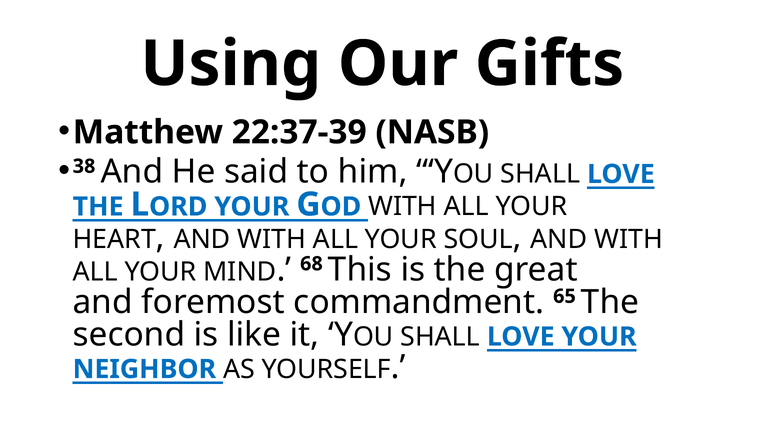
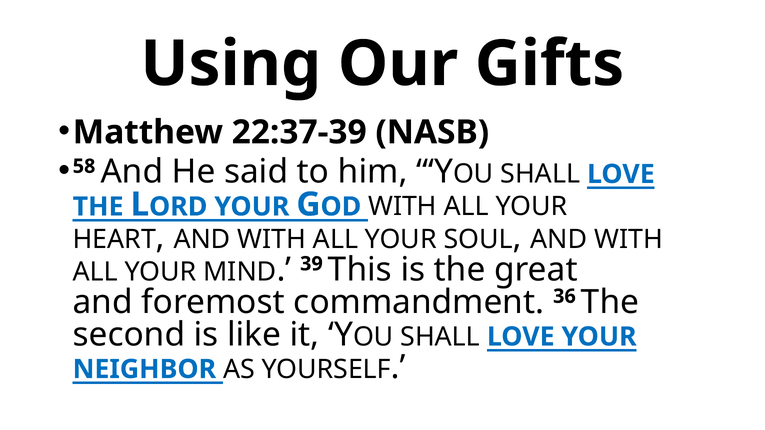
38: 38 -> 58
68: 68 -> 39
65: 65 -> 36
